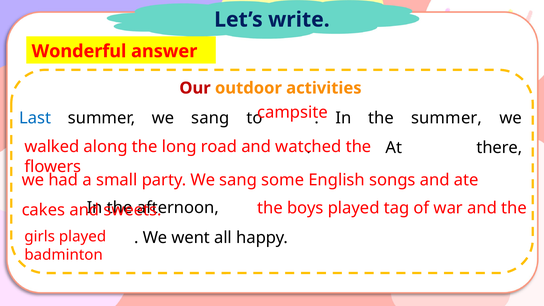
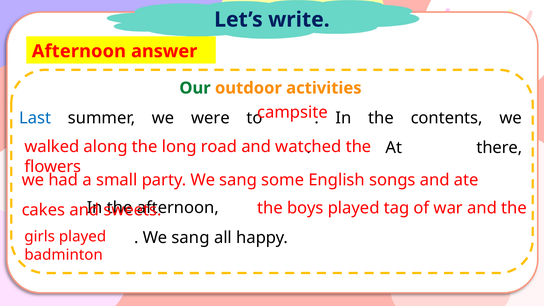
Wonderful at (79, 51): Wonderful -> Afternoon
Our colour: red -> green
summer we sang: sang -> were
the summer: summer -> contents
went at (191, 238): went -> sang
